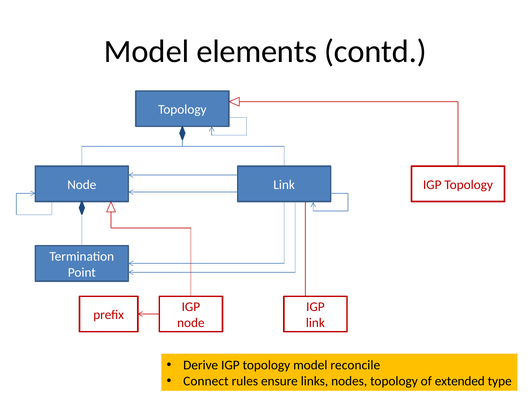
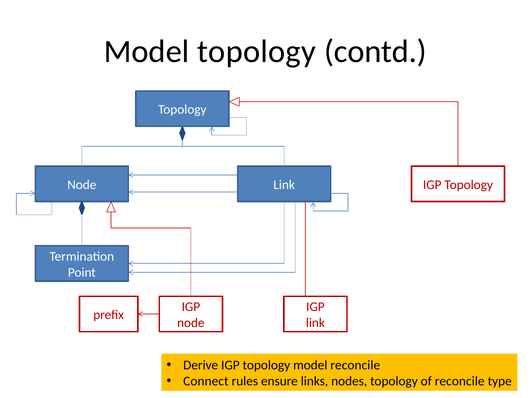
Model elements: elements -> topology
of extended: extended -> reconcile
